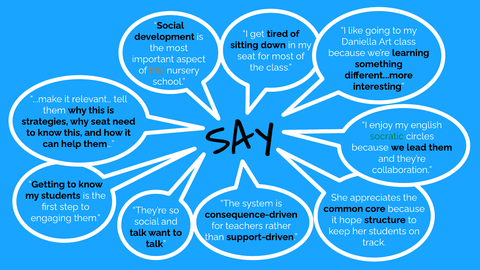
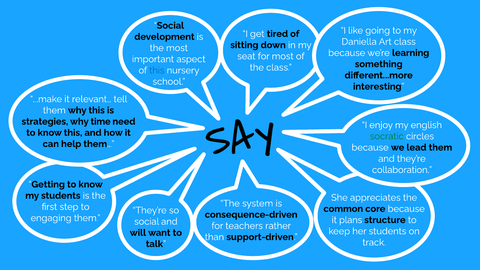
this at (157, 70) colour: orange -> blue
why seat: seat -> time
hope: hope -> plans
talk at (138, 233): talk -> will
